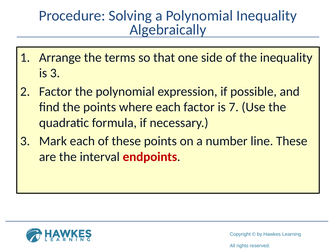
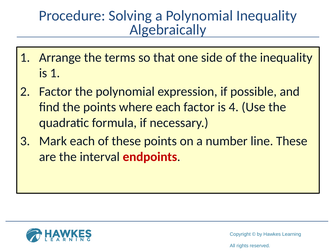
is 3: 3 -> 1
7: 7 -> 4
